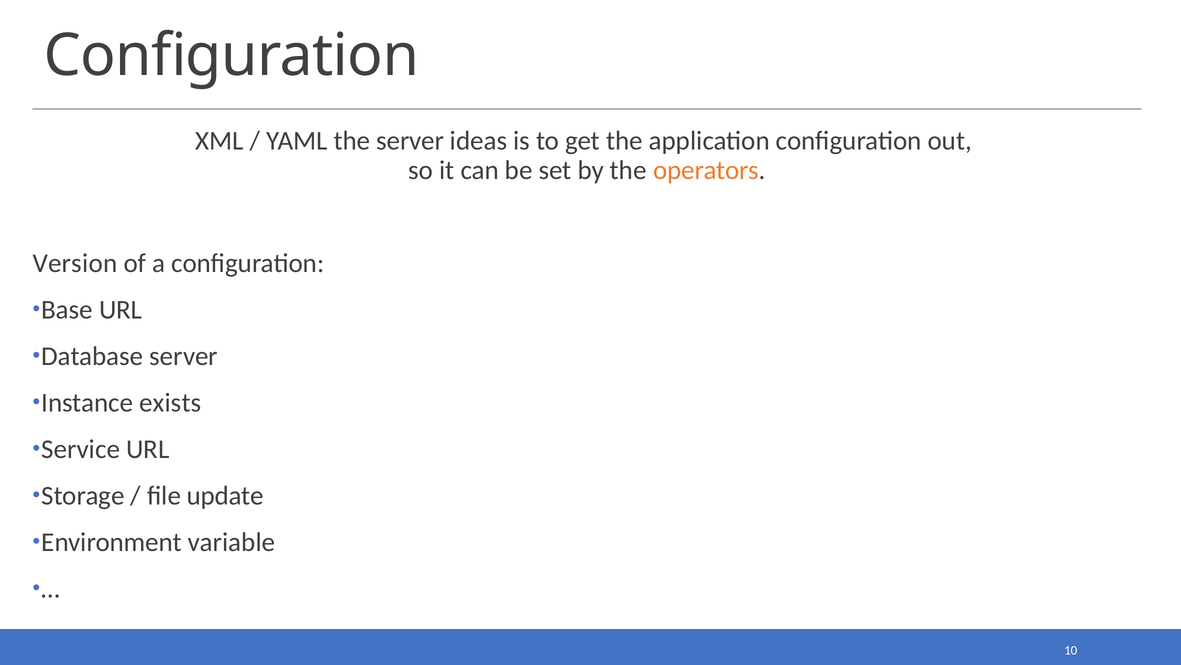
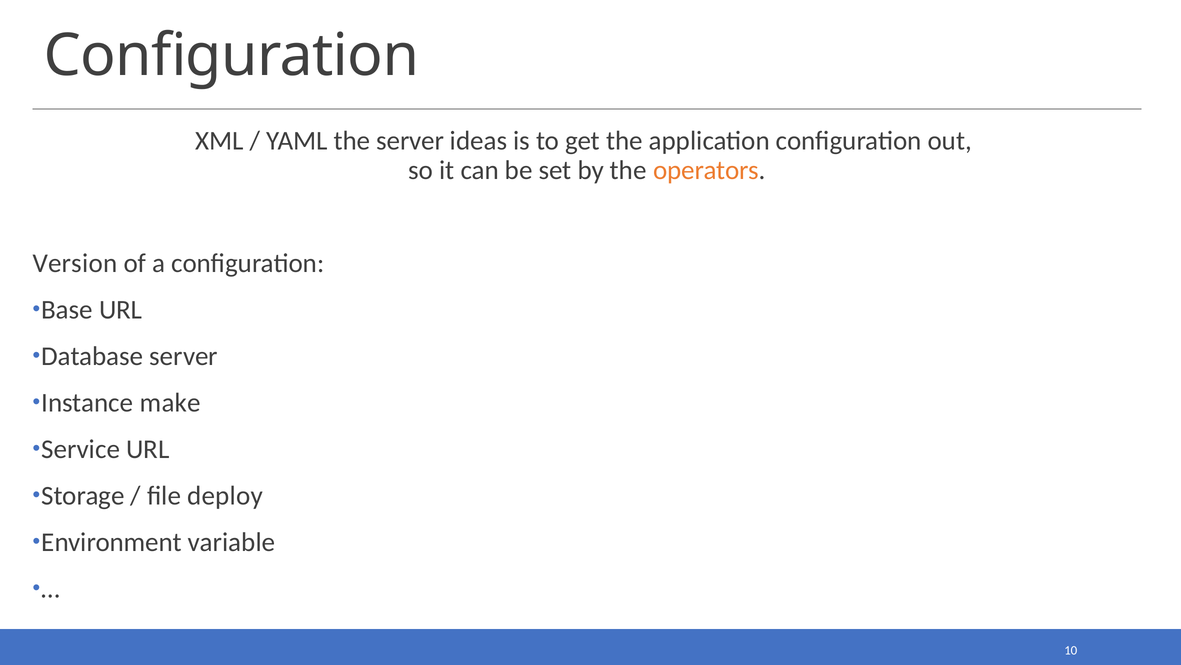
exists: exists -> make
update: update -> deploy
